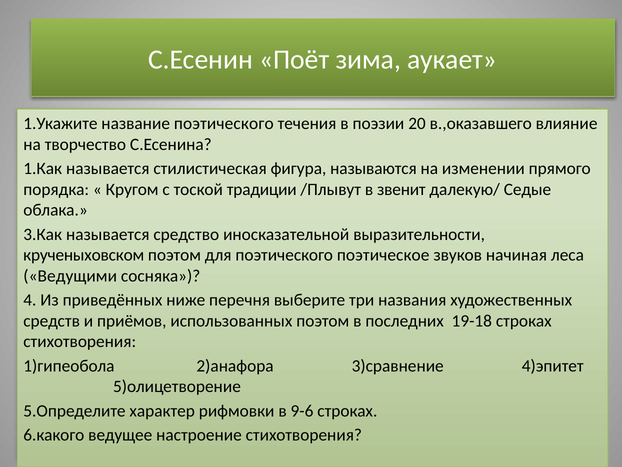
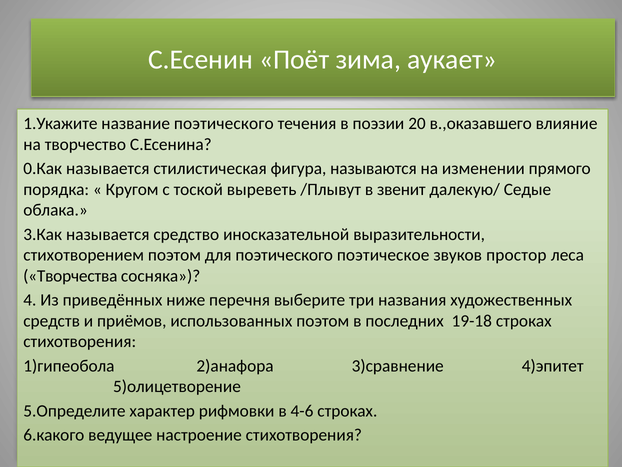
1.Как: 1.Как -> 0.Как
традиции: традиции -> выреветь
крученыховском: крученыховском -> стихотворением
начиная: начиная -> простор
Ведущими: Ведущими -> Творчества
9-6: 9-6 -> 4-6
